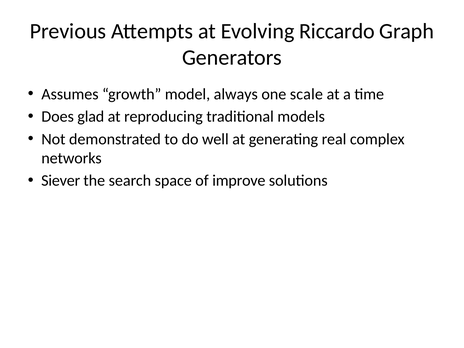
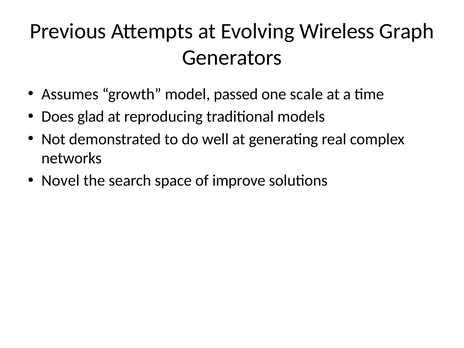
Riccardo: Riccardo -> Wireless
always: always -> passed
Siever: Siever -> Novel
